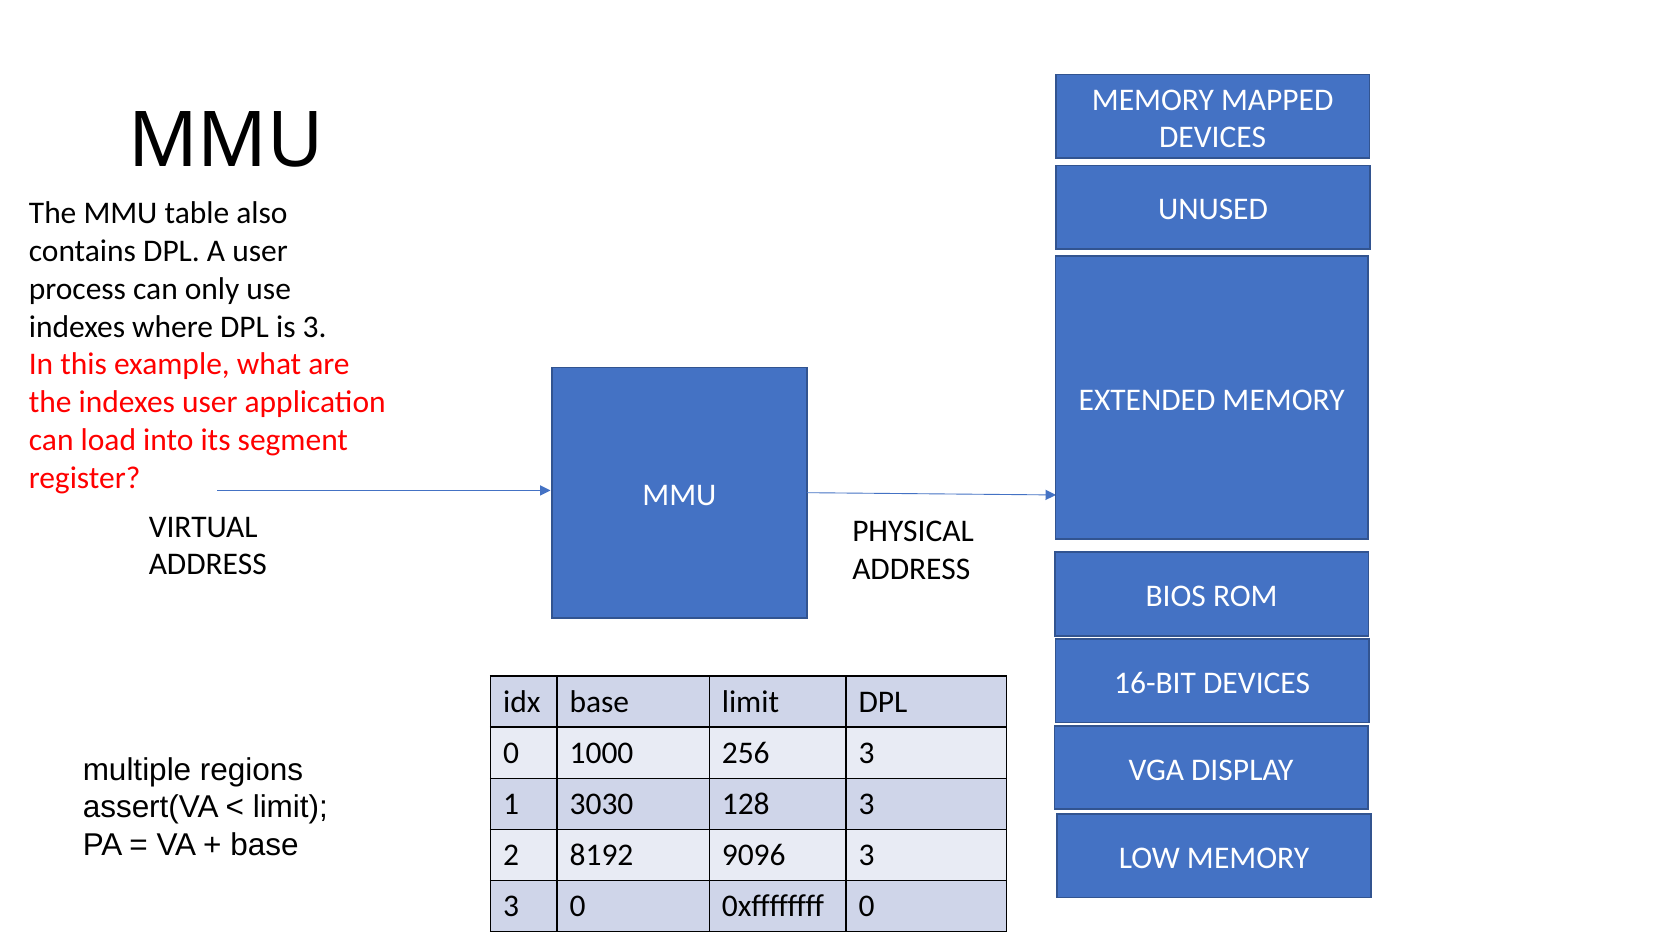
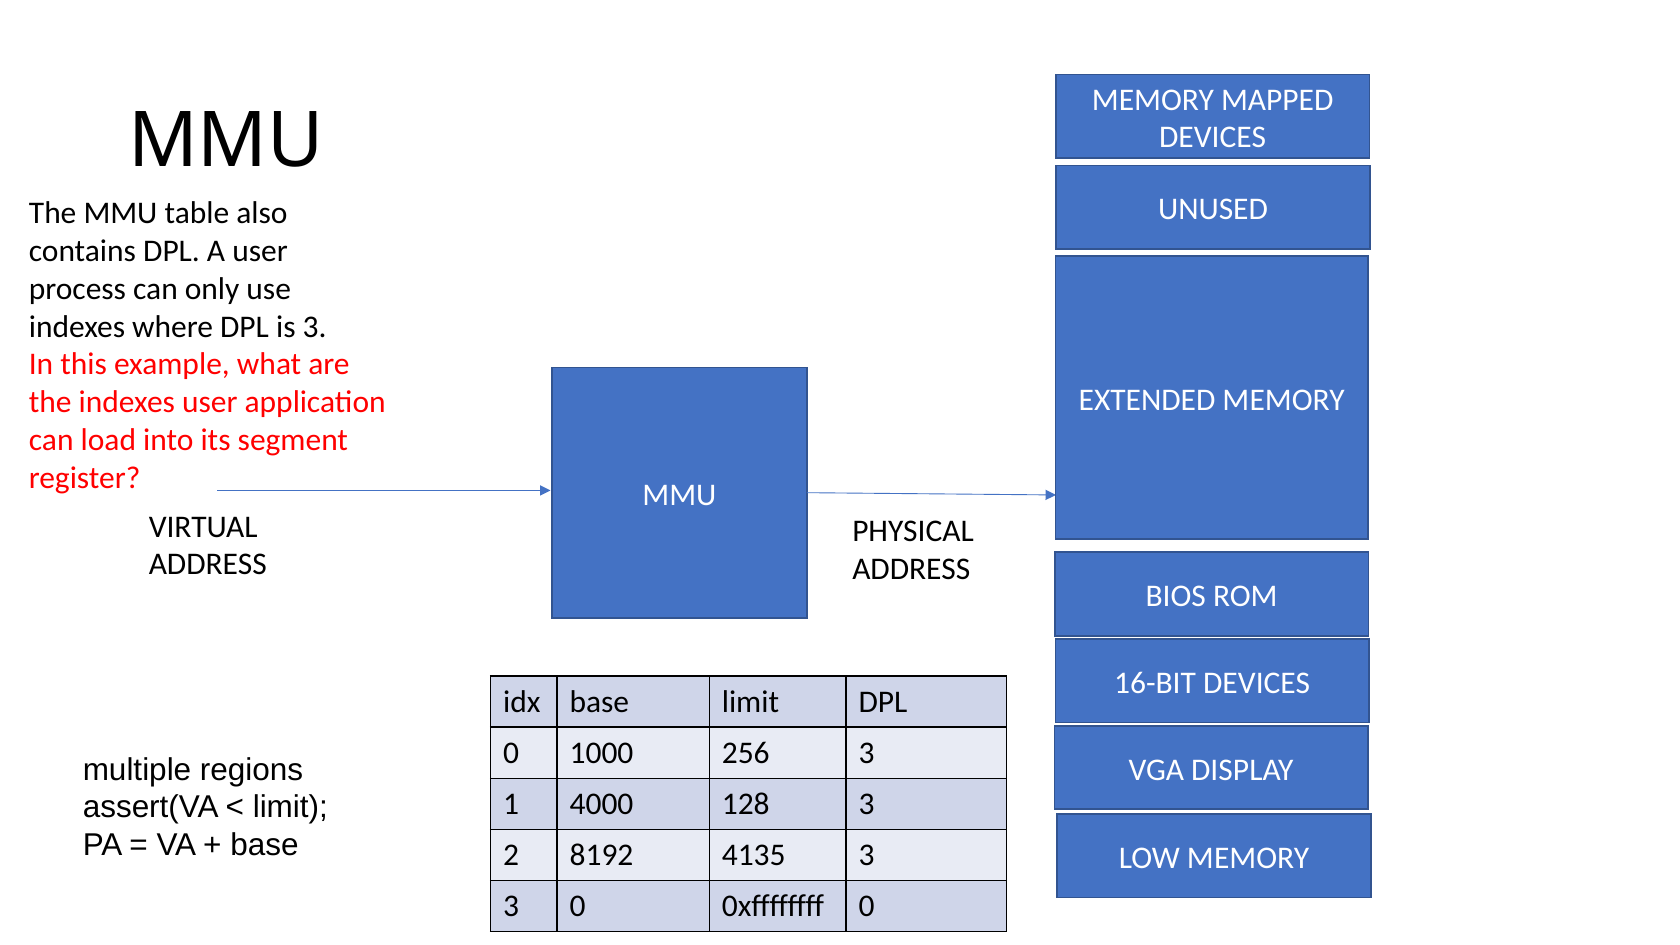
3030: 3030 -> 4000
9096: 9096 -> 4135
